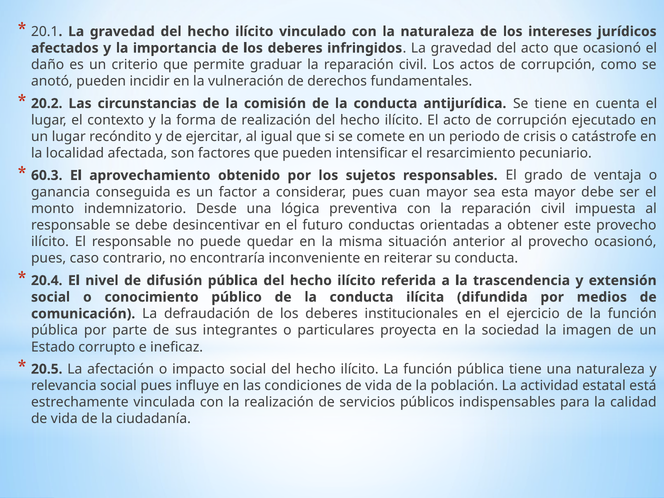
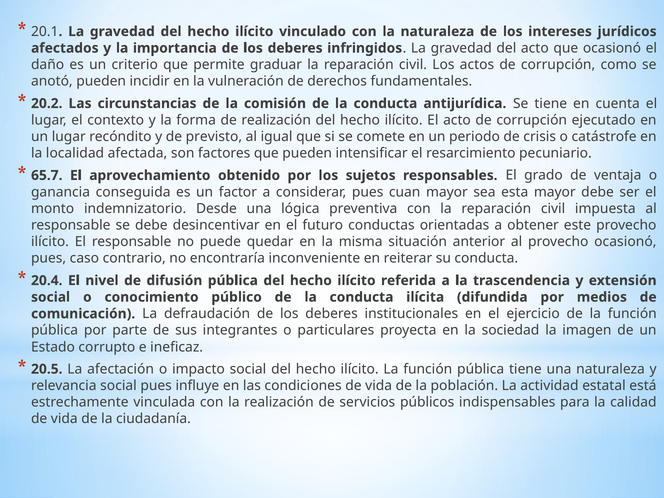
ejercitar: ejercitar -> previsto
60.3: 60.3 -> 65.7
